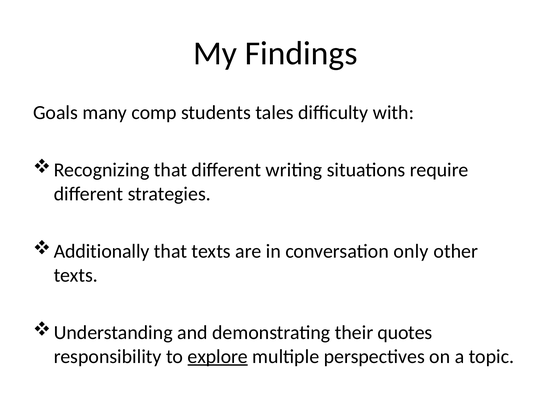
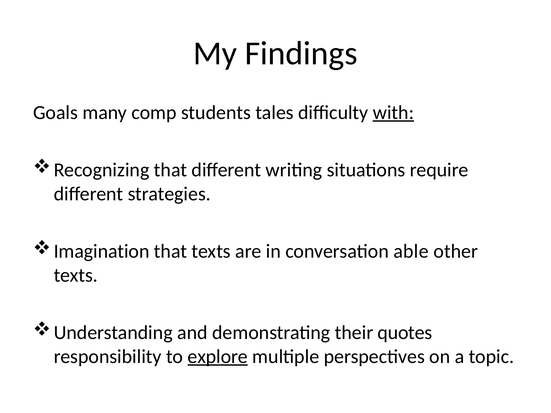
with underline: none -> present
Additionally: Additionally -> Imagination
only: only -> able
